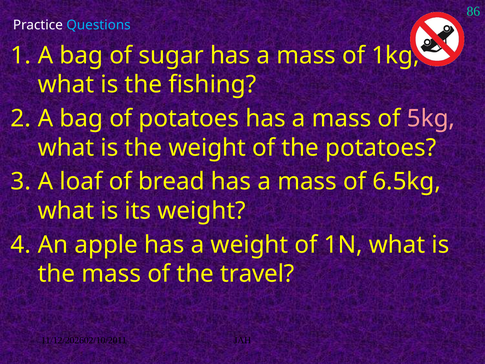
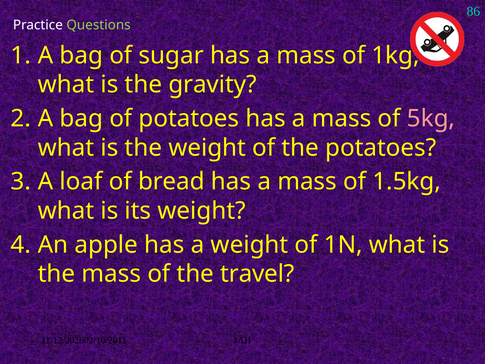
Questions colour: light blue -> light green
fishing: fishing -> gravity
6.5kg: 6.5kg -> 1.5kg
